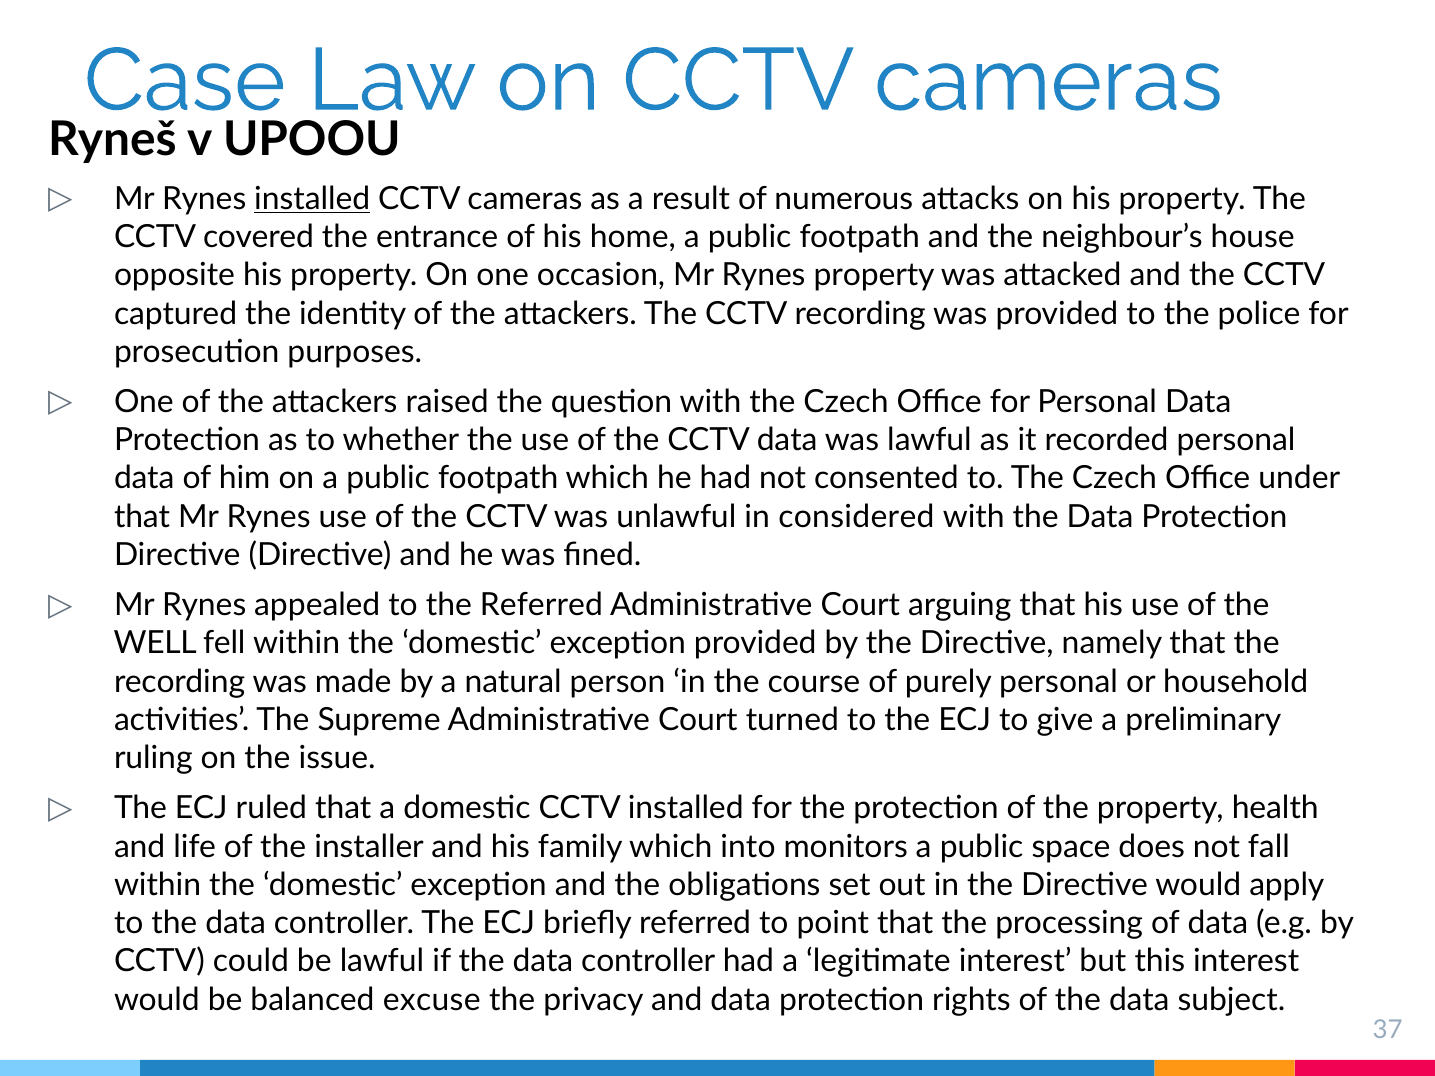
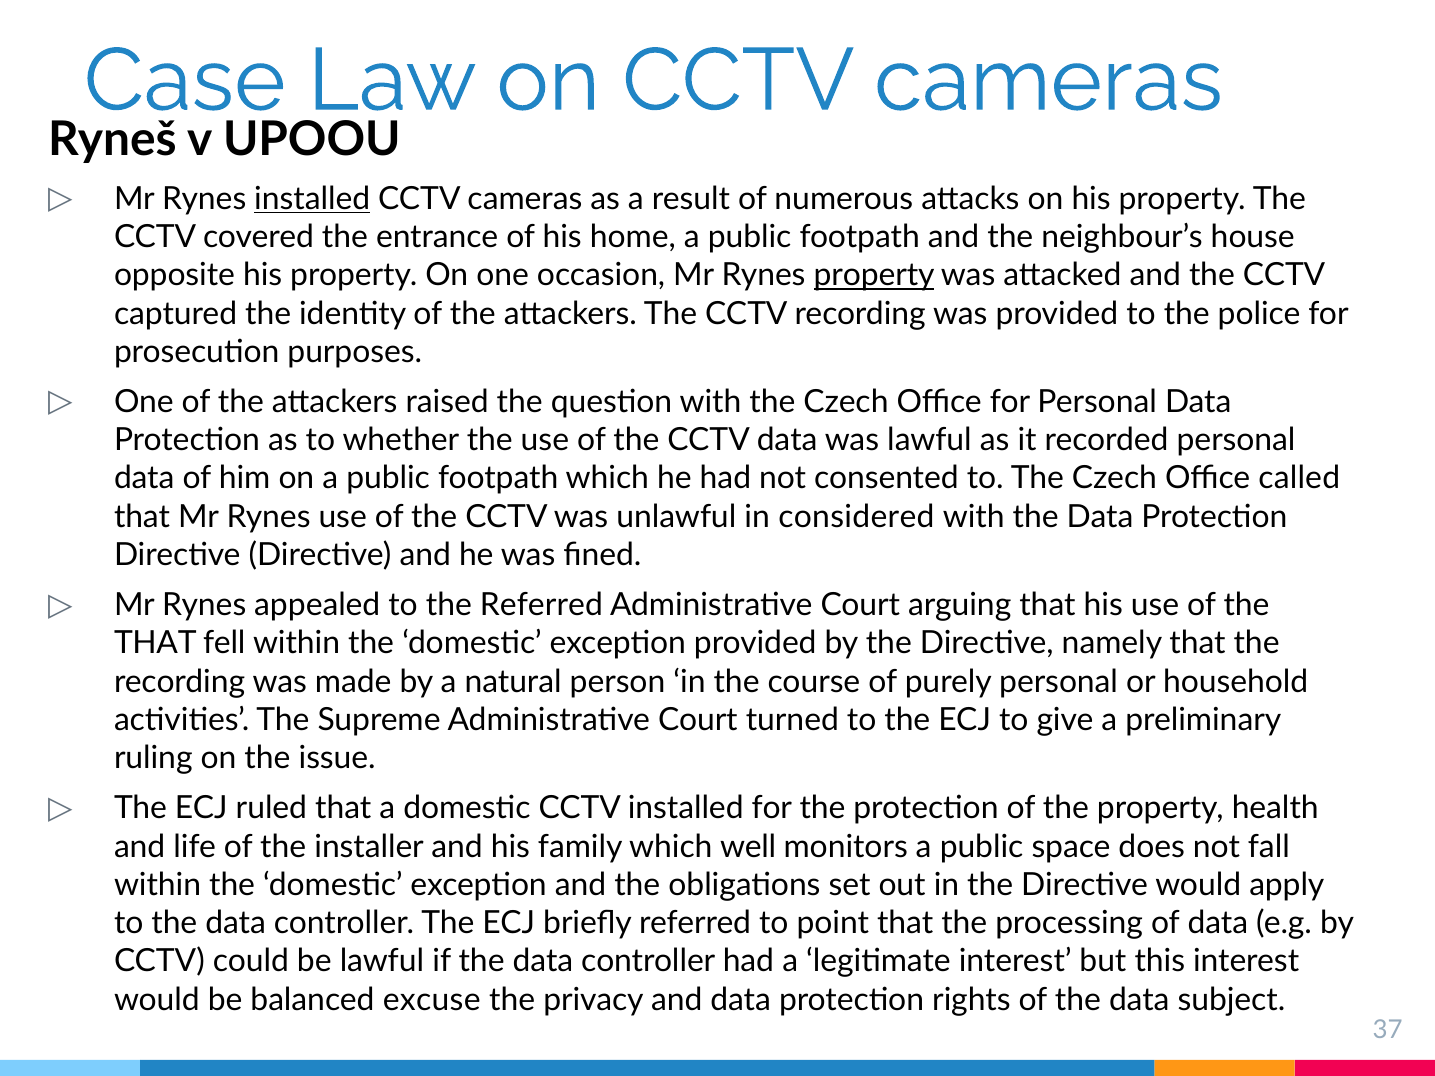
property at (874, 275) underline: none -> present
under: under -> called
WELL at (155, 644): WELL -> THAT
into: into -> well
